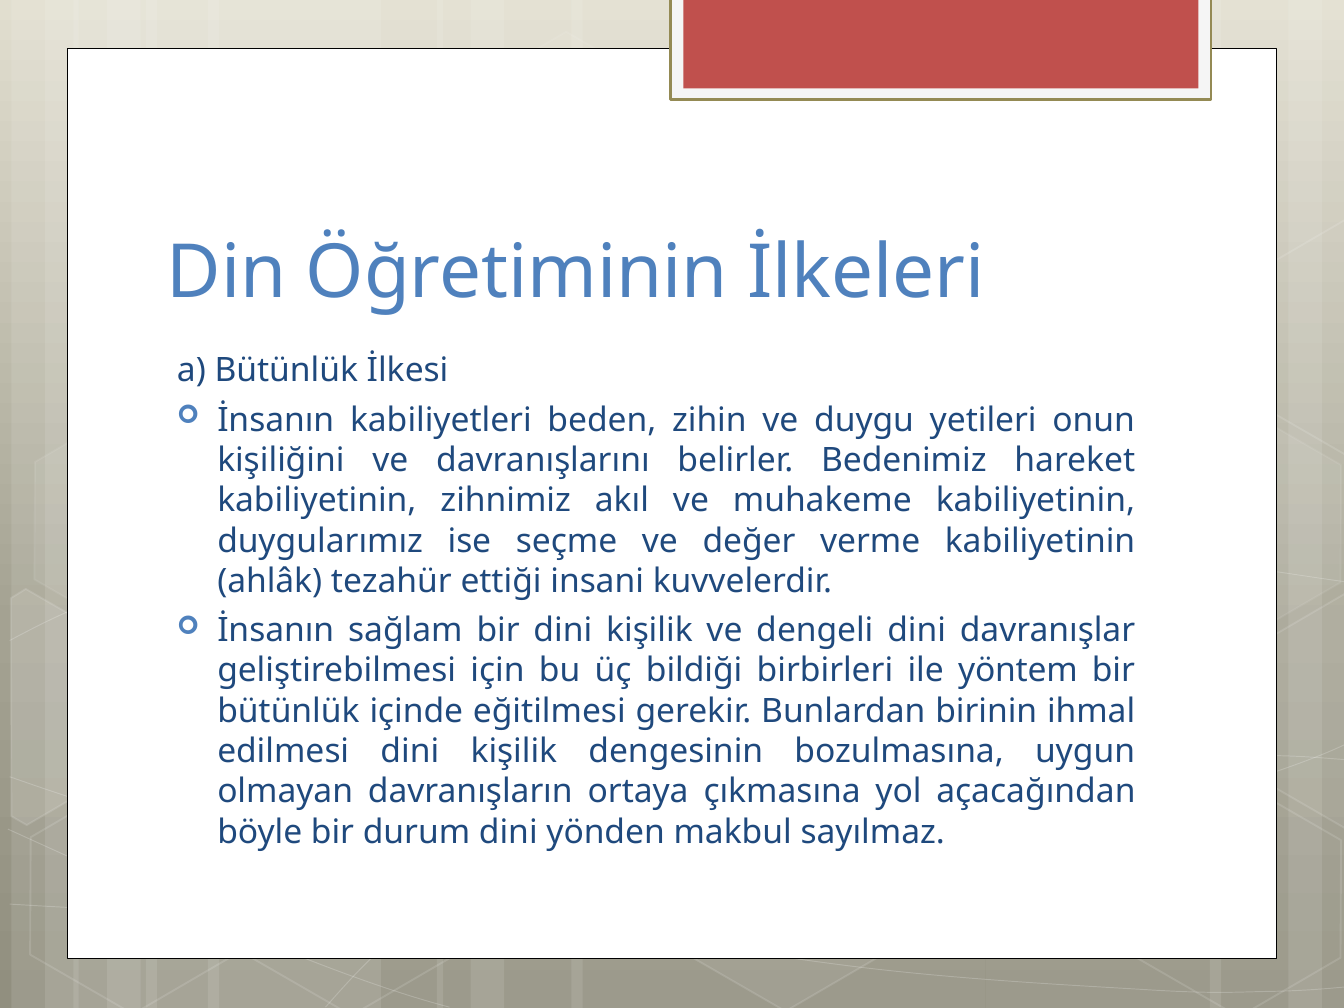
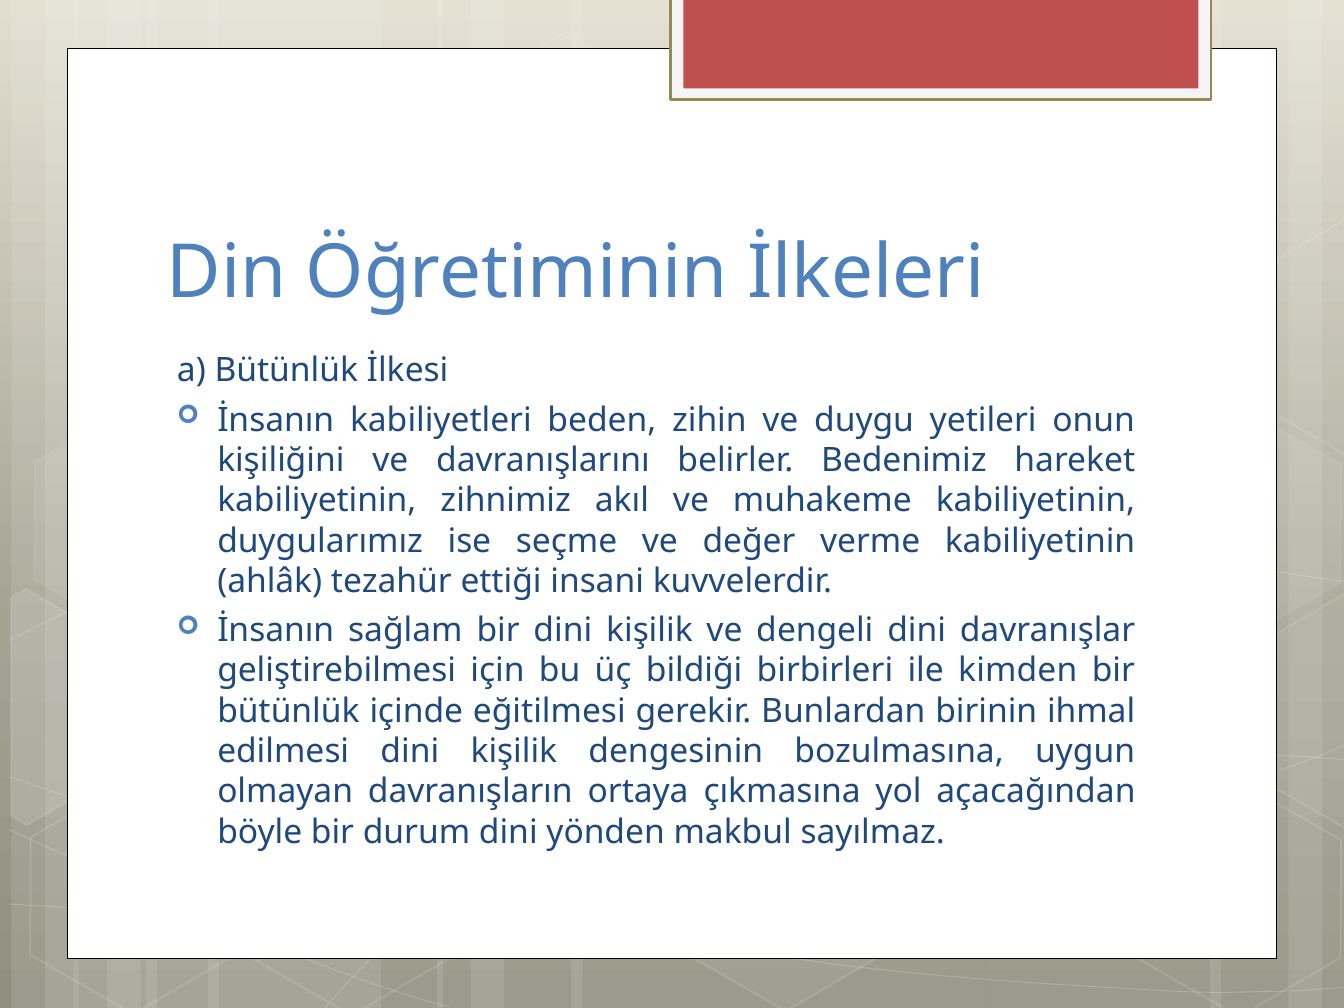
yöntem: yöntem -> kimden
